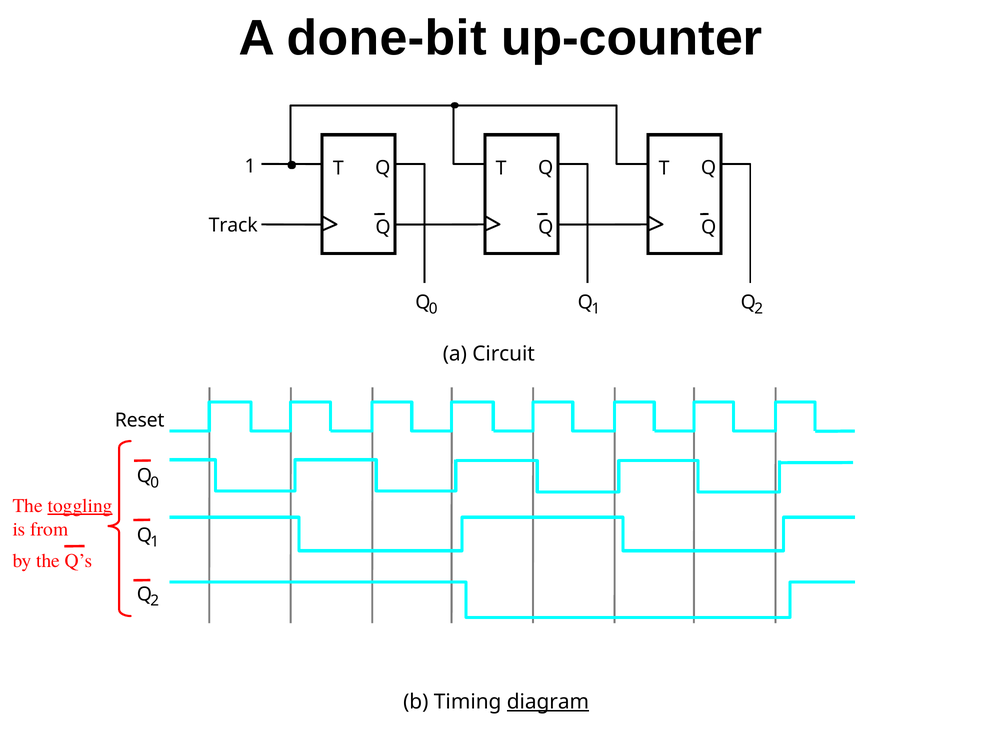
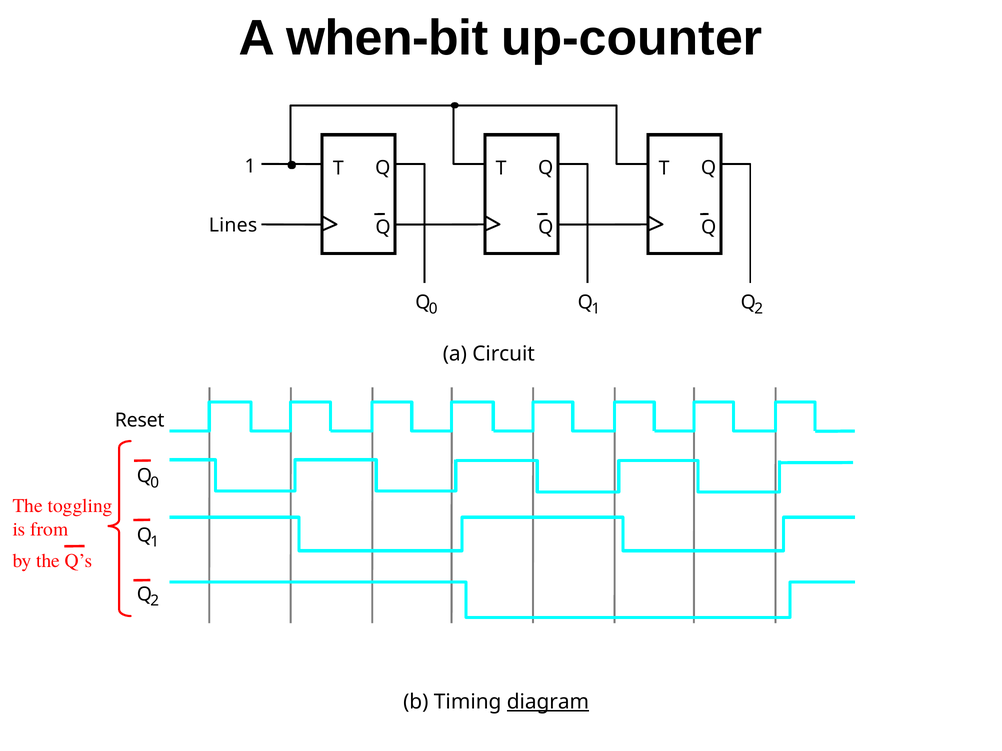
done-bit: done-bit -> when-bit
Track: Track -> Lines
toggling underline: present -> none
